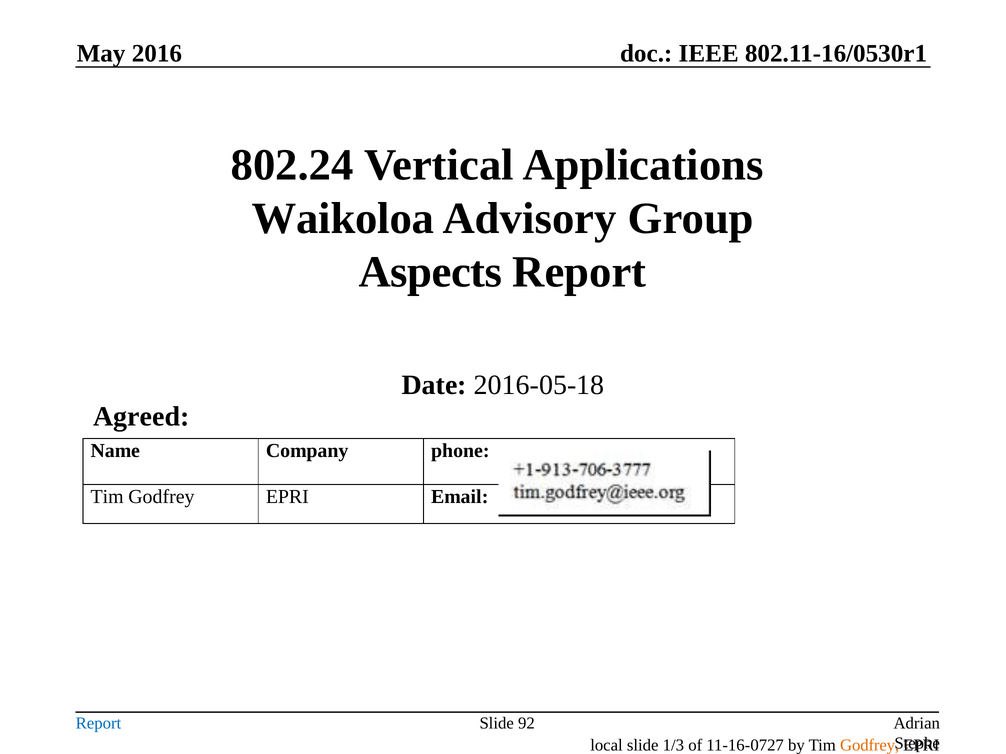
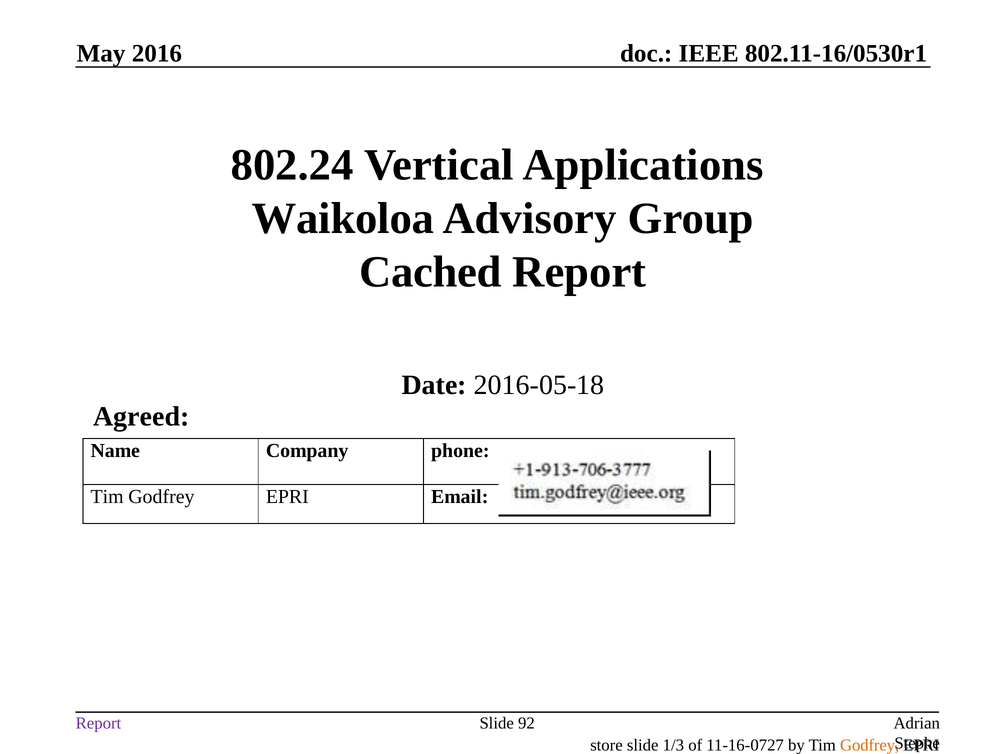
Aspects: Aspects -> Cached
Report at (98, 724) colour: blue -> purple
local: local -> store
